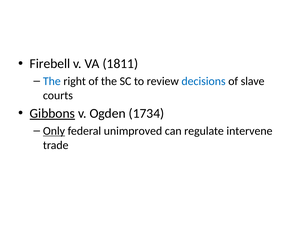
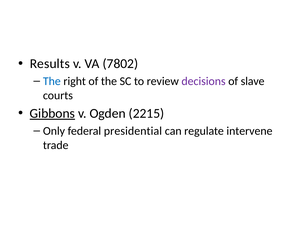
Firebell: Firebell -> Results
1811: 1811 -> 7802
decisions colour: blue -> purple
1734: 1734 -> 2215
Only underline: present -> none
unimproved: unimproved -> presidential
